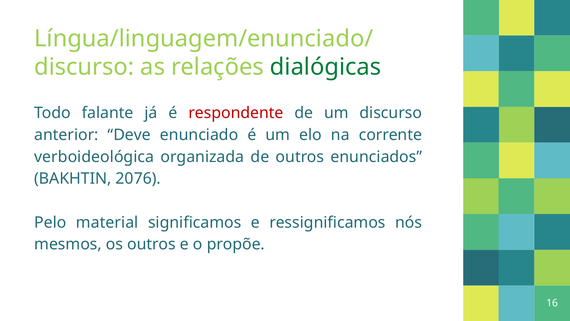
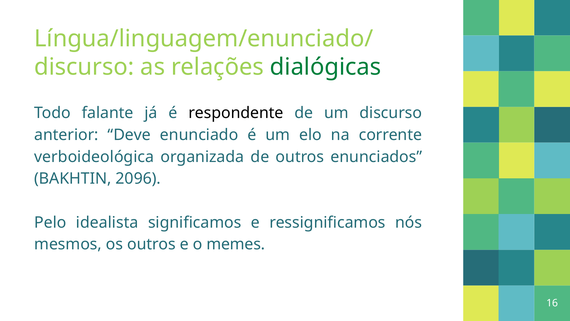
respondente colour: red -> black
2076: 2076 -> 2096
material: material -> idealista
propõe: propõe -> memes
